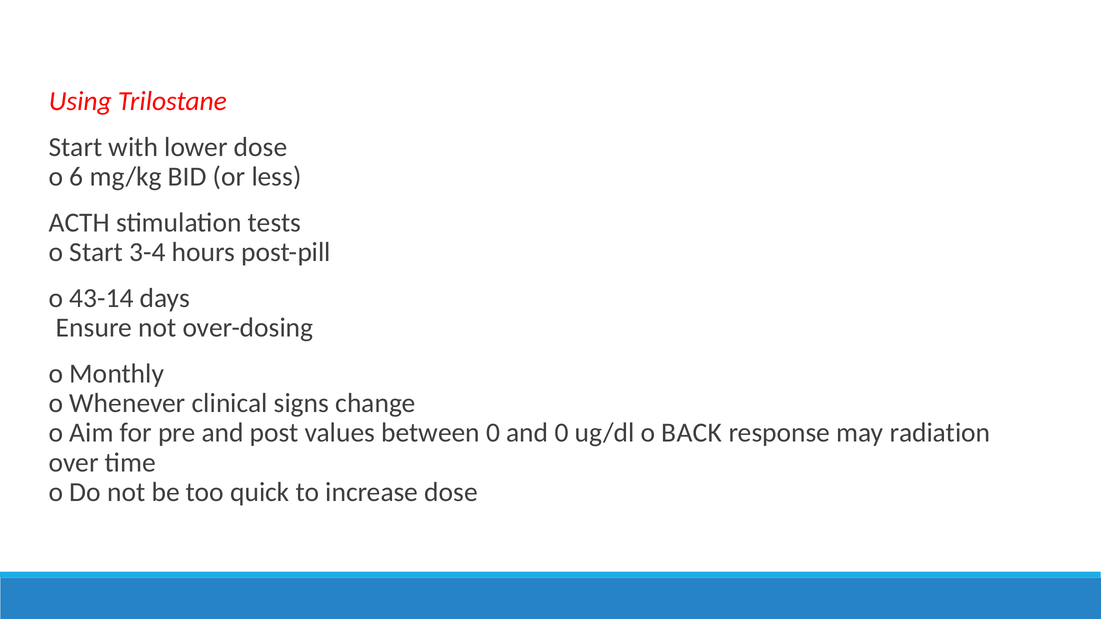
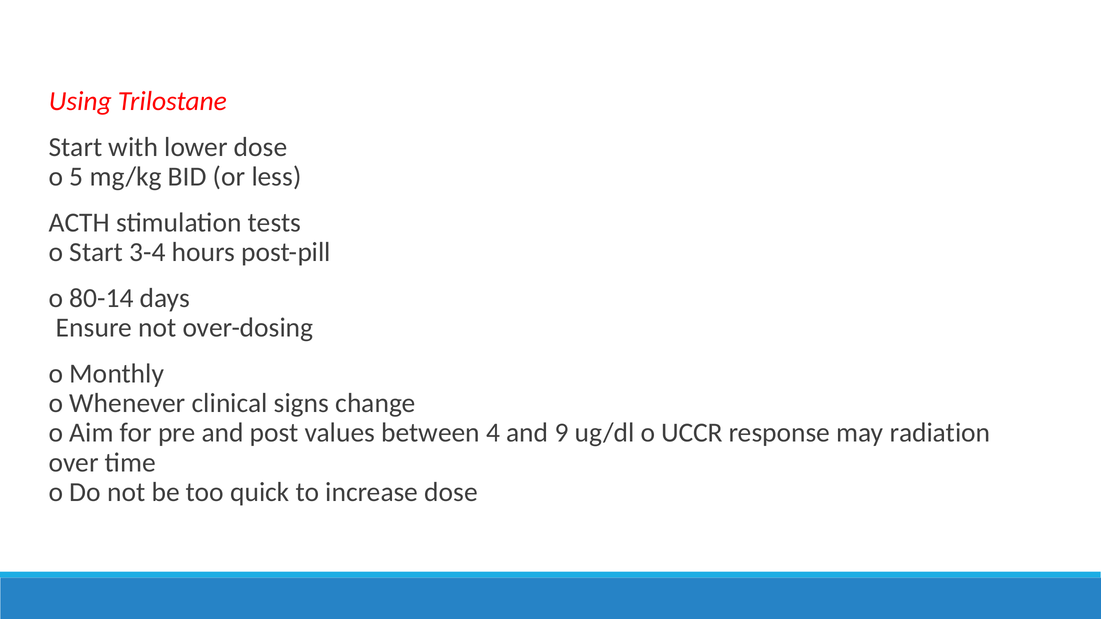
6: 6 -> 5
43-14: 43-14 -> 80-14
between 0: 0 -> 4
and 0: 0 -> 9
BACK: BACK -> UCCR
